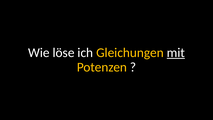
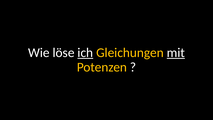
ich underline: none -> present
